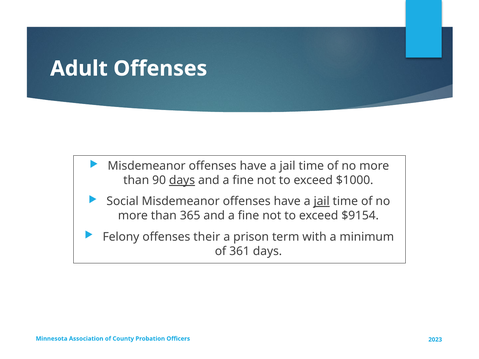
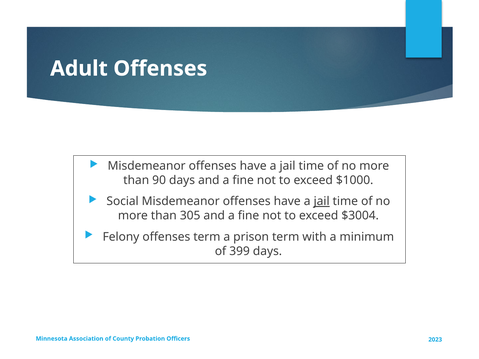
days at (182, 180) underline: present -> none
365: 365 -> 305
$9154: $9154 -> $3004
offenses their: their -> term
361: 361 -> 399
